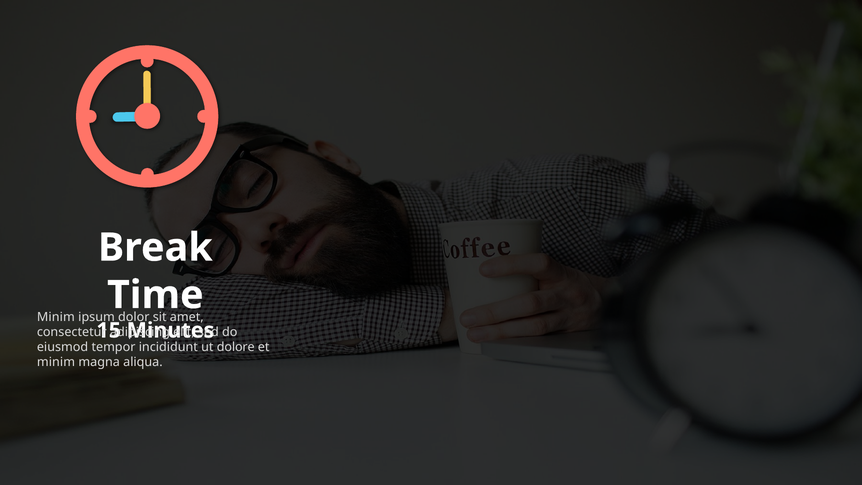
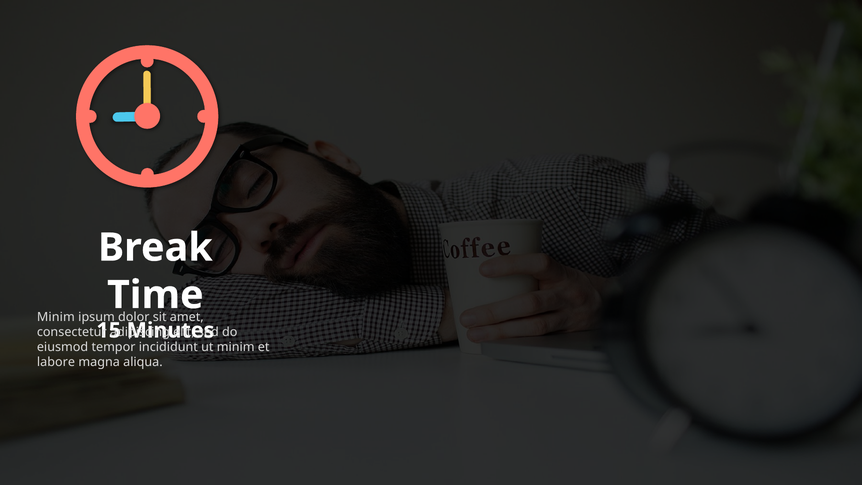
dolore at (236, 347): dolore -> minim
minim at (56, 362): minim -> labore
